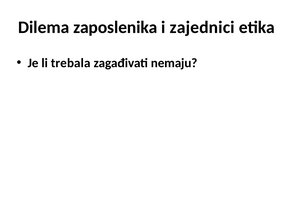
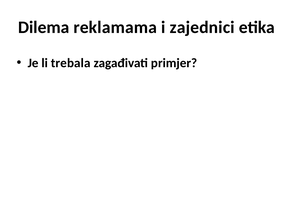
zaposlenika: zaposlenika -> reklamama
nemaju: nemaju -> primjer
